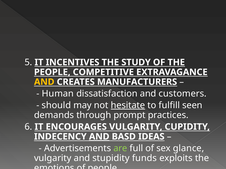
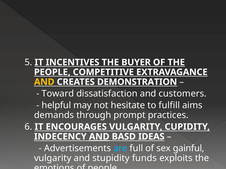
STUDY: STUDY -> BUYER
MANUFACTURERS: MANUFACTURERS -> DEMONSTRATION
Human: Human -> Toward
should: should -> helpful
hesitate underline: present -> none
seen: seen -> aims
are colour: light green -> light blue
glance: glance -> gainful
